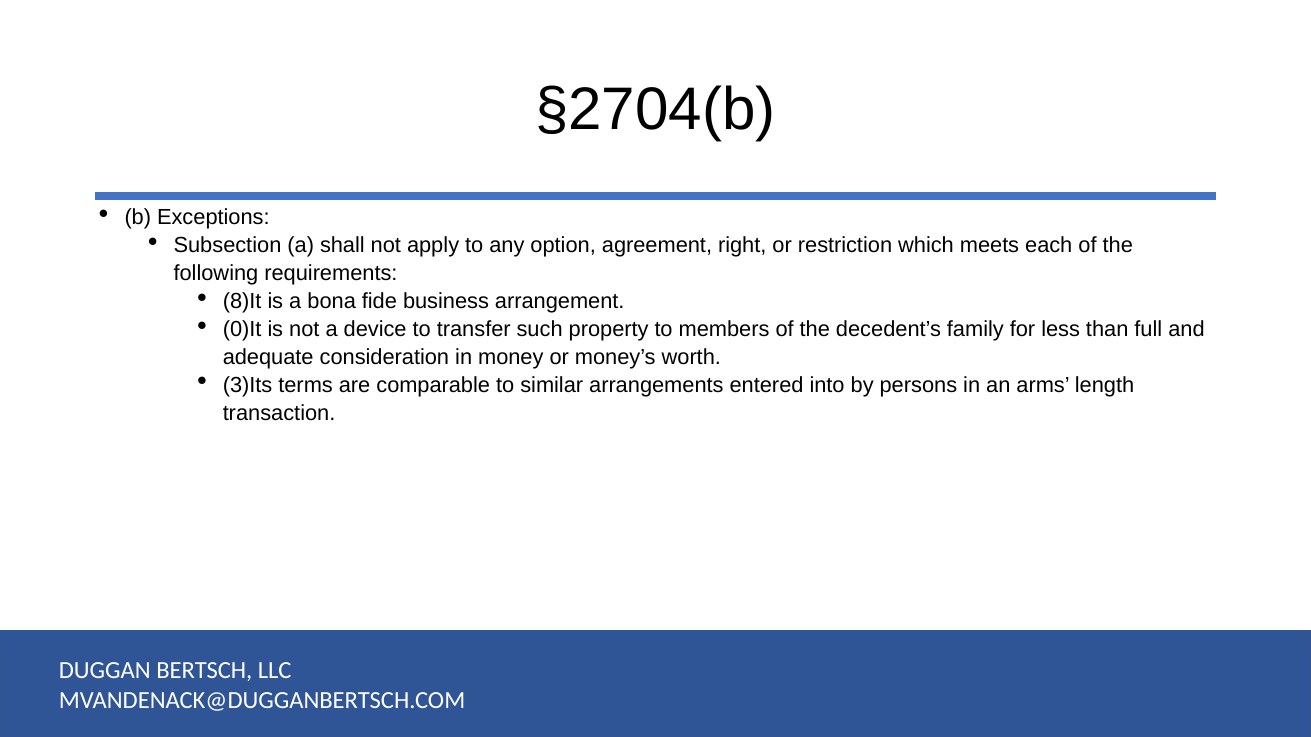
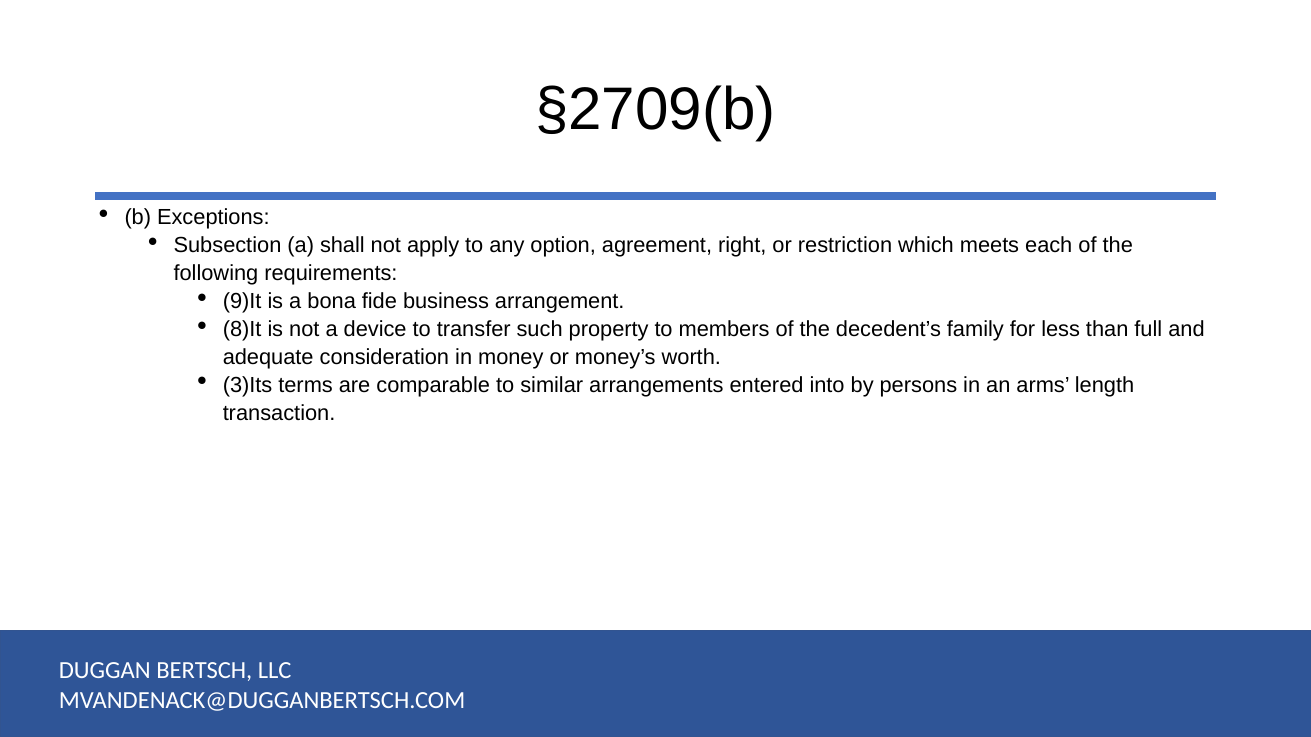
§2704(b: §2704(b -> §2709(b
8)It: 8)It -> 9)It
0)It: 0)It -> 8)It
